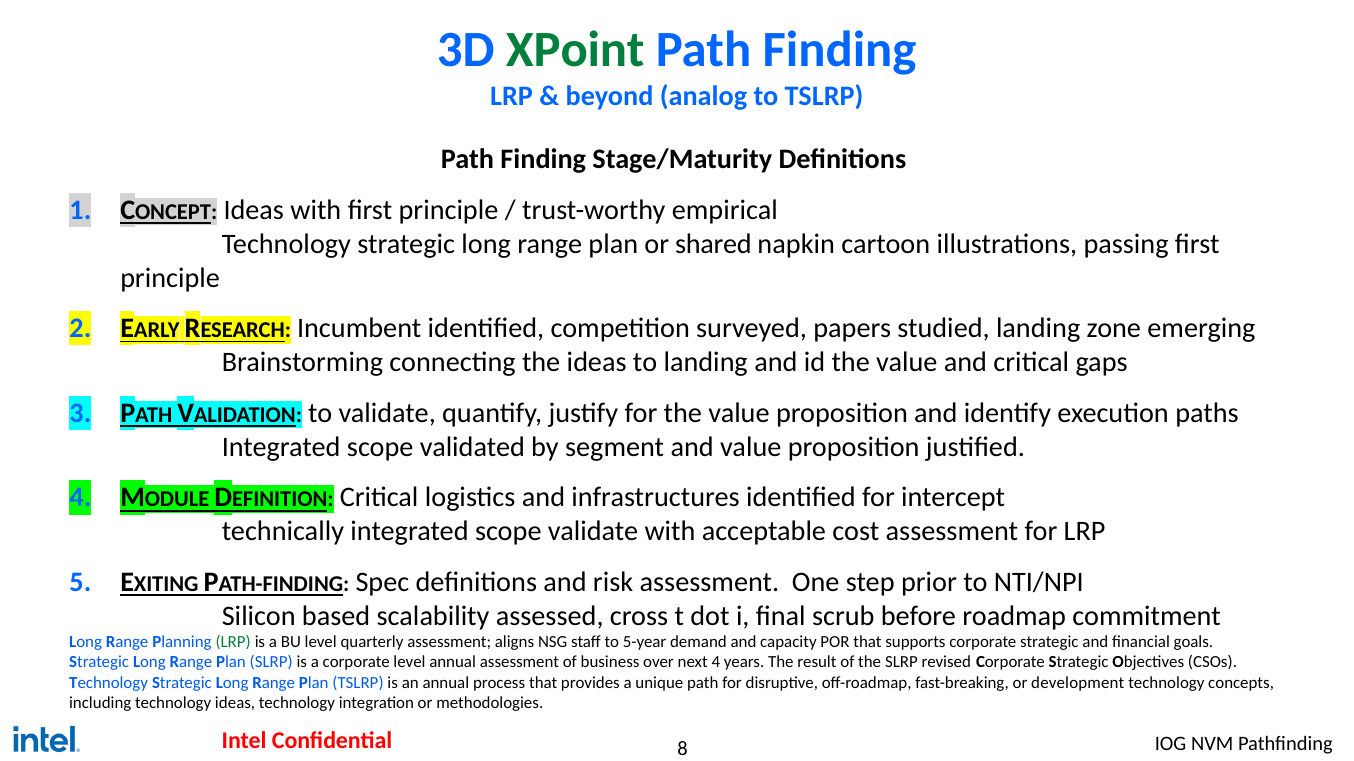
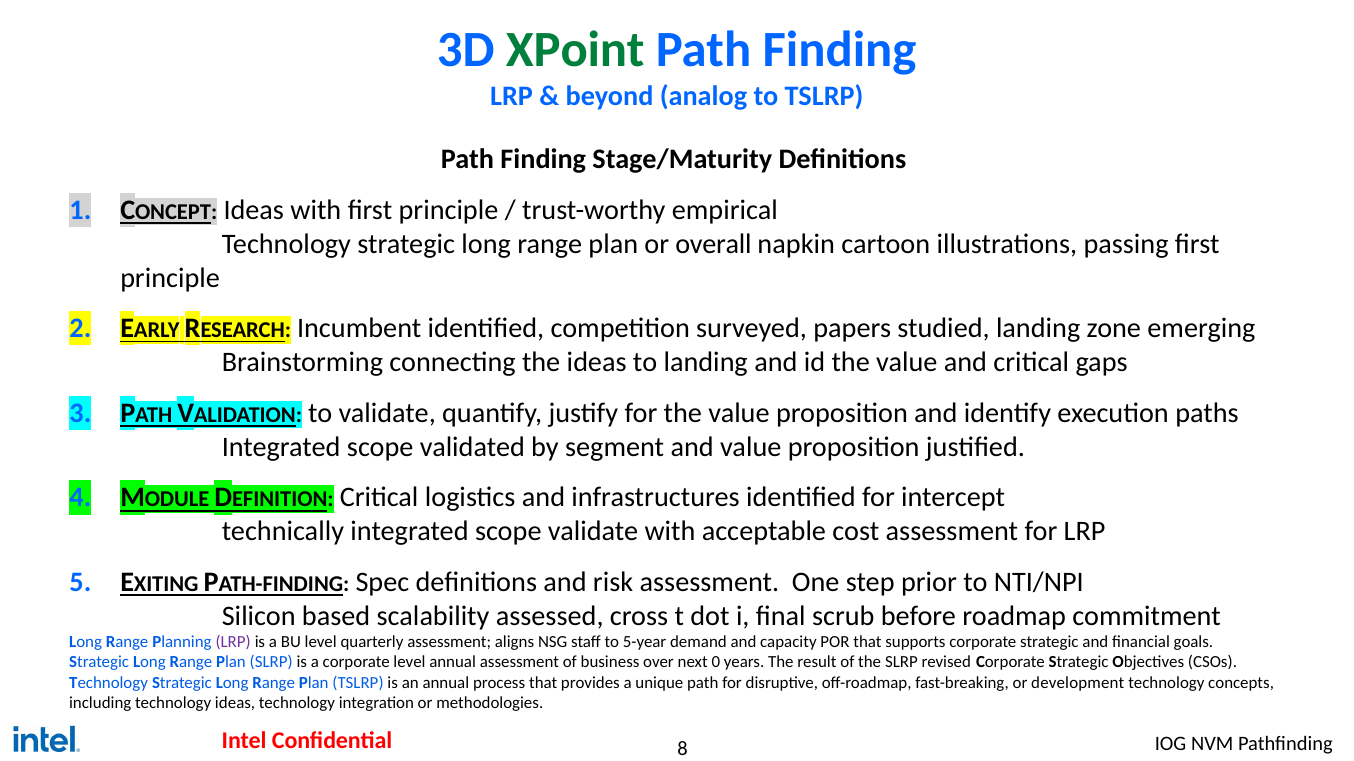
shared: shared -> overall
LRP at (233, 642) colour: green -> purple
next 4: 4 -> 0
